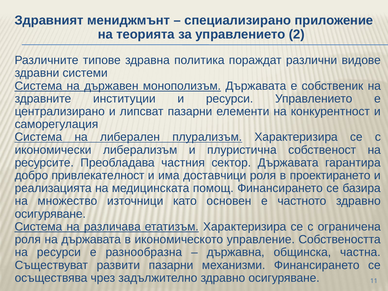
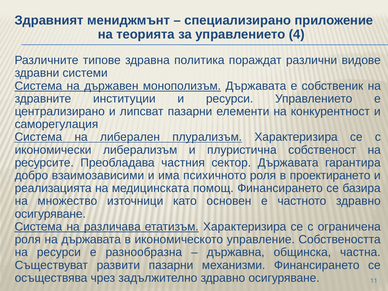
2: 2 -> 4
привлекателност: привлекателност -> взаимозависими
доставчици: доставчици -> психичното
